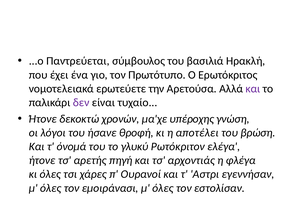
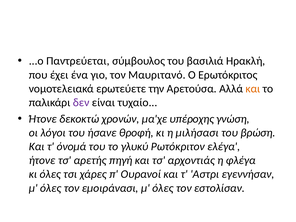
Πρωτότυπο: Πρωτότυπο -> Μαυριτανό
και at (253, 89) colour: purple -> orange
αποτέλει: αποτέλει -> μιλήσασι
